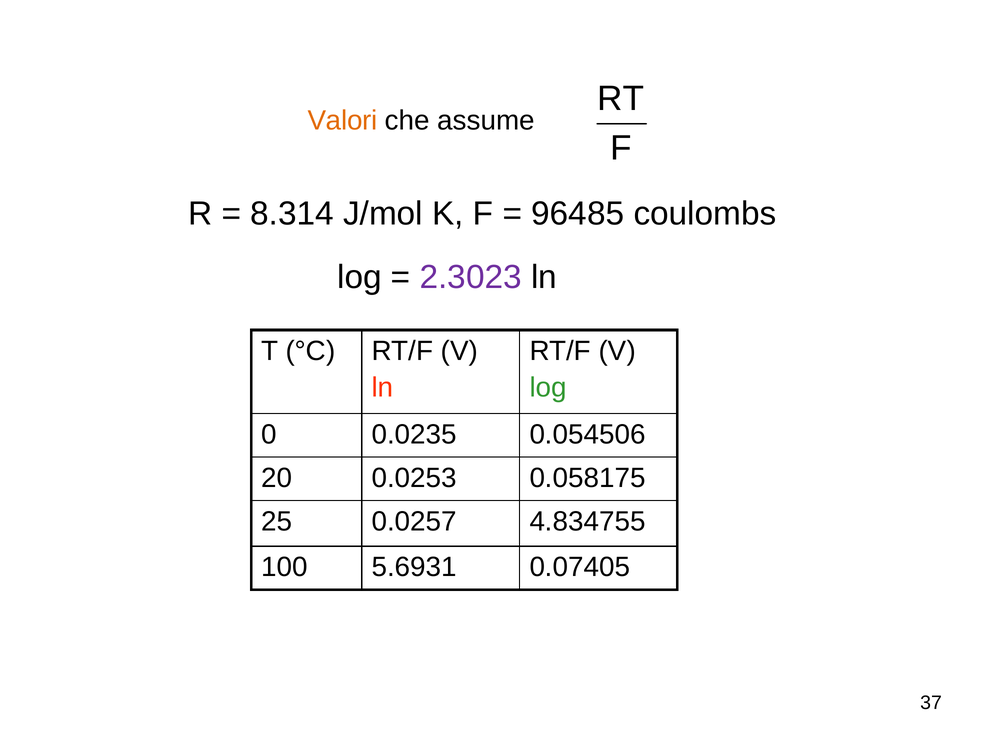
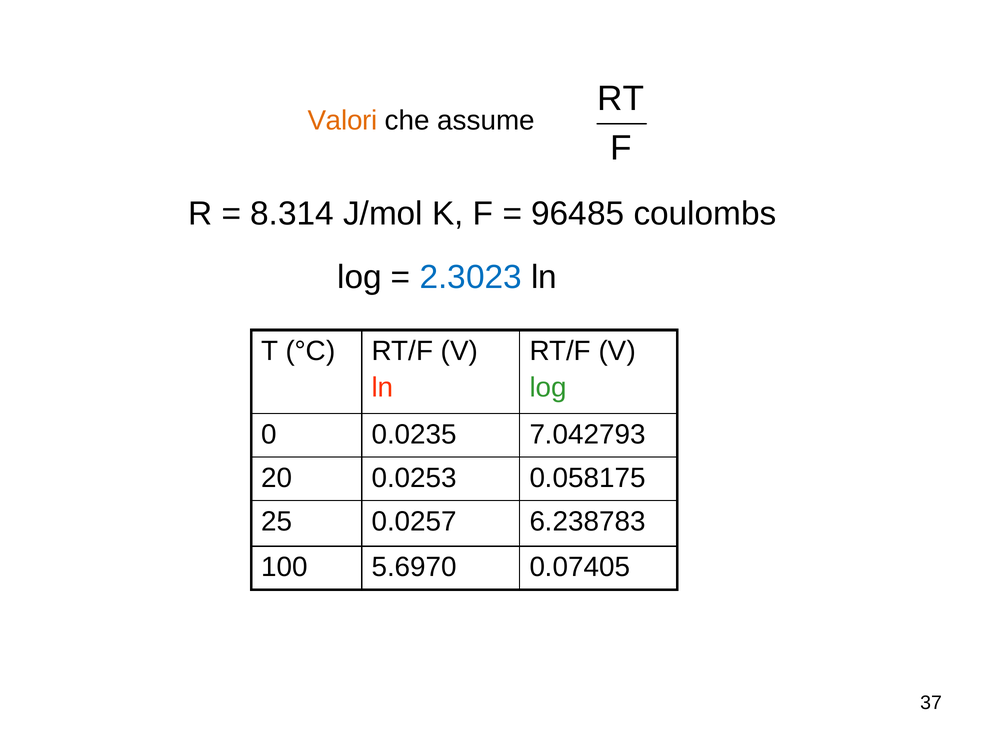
2.3023 colour: purple -> blue
0.054506: 0.054506 -> 7.042793
4.834755: 4.834755 -> 6.238783
5.6931: 5.6931 -> 5.6970
